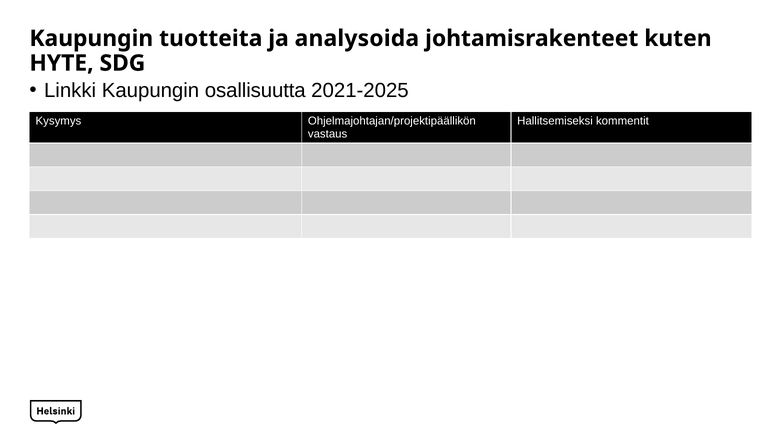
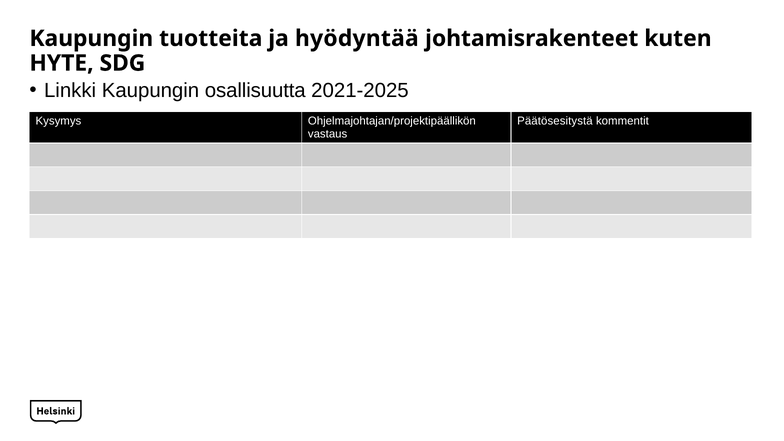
analysoida: analysoida -> hyödyntää
Hallitsemiseksi: Hallitsemiseksi -> Päätösesitystä
